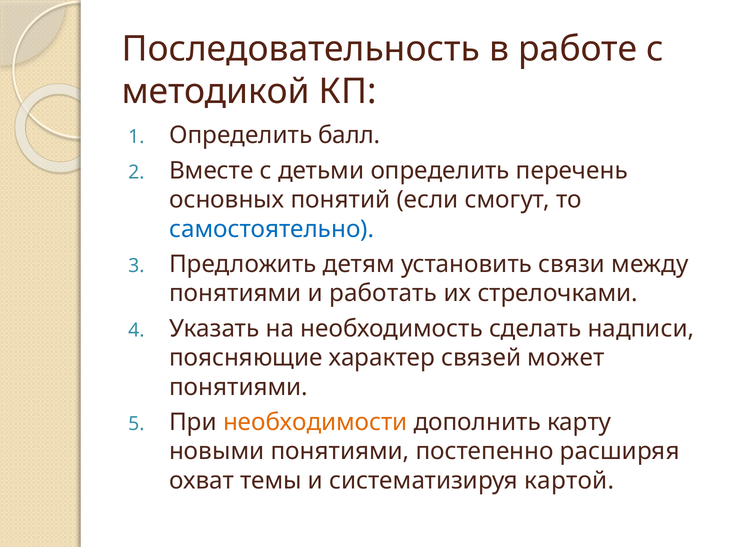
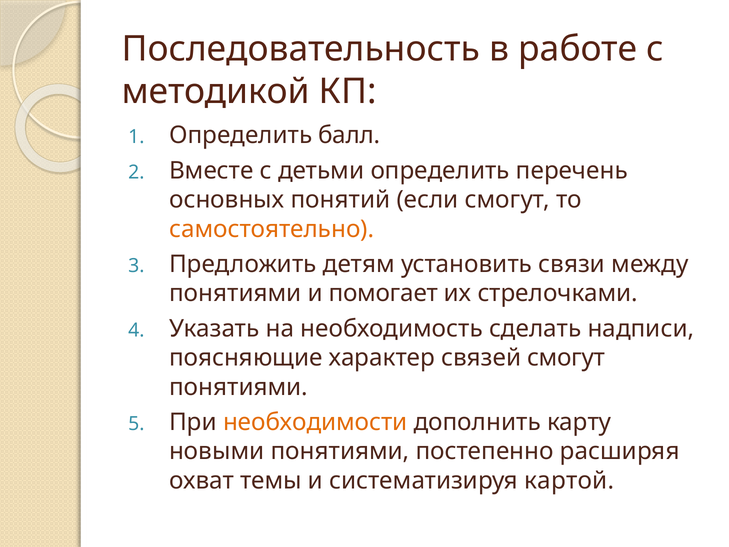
самостоятельно colour: blue -> orange
работать: работать -> помогает
связей может: может -> смогут
